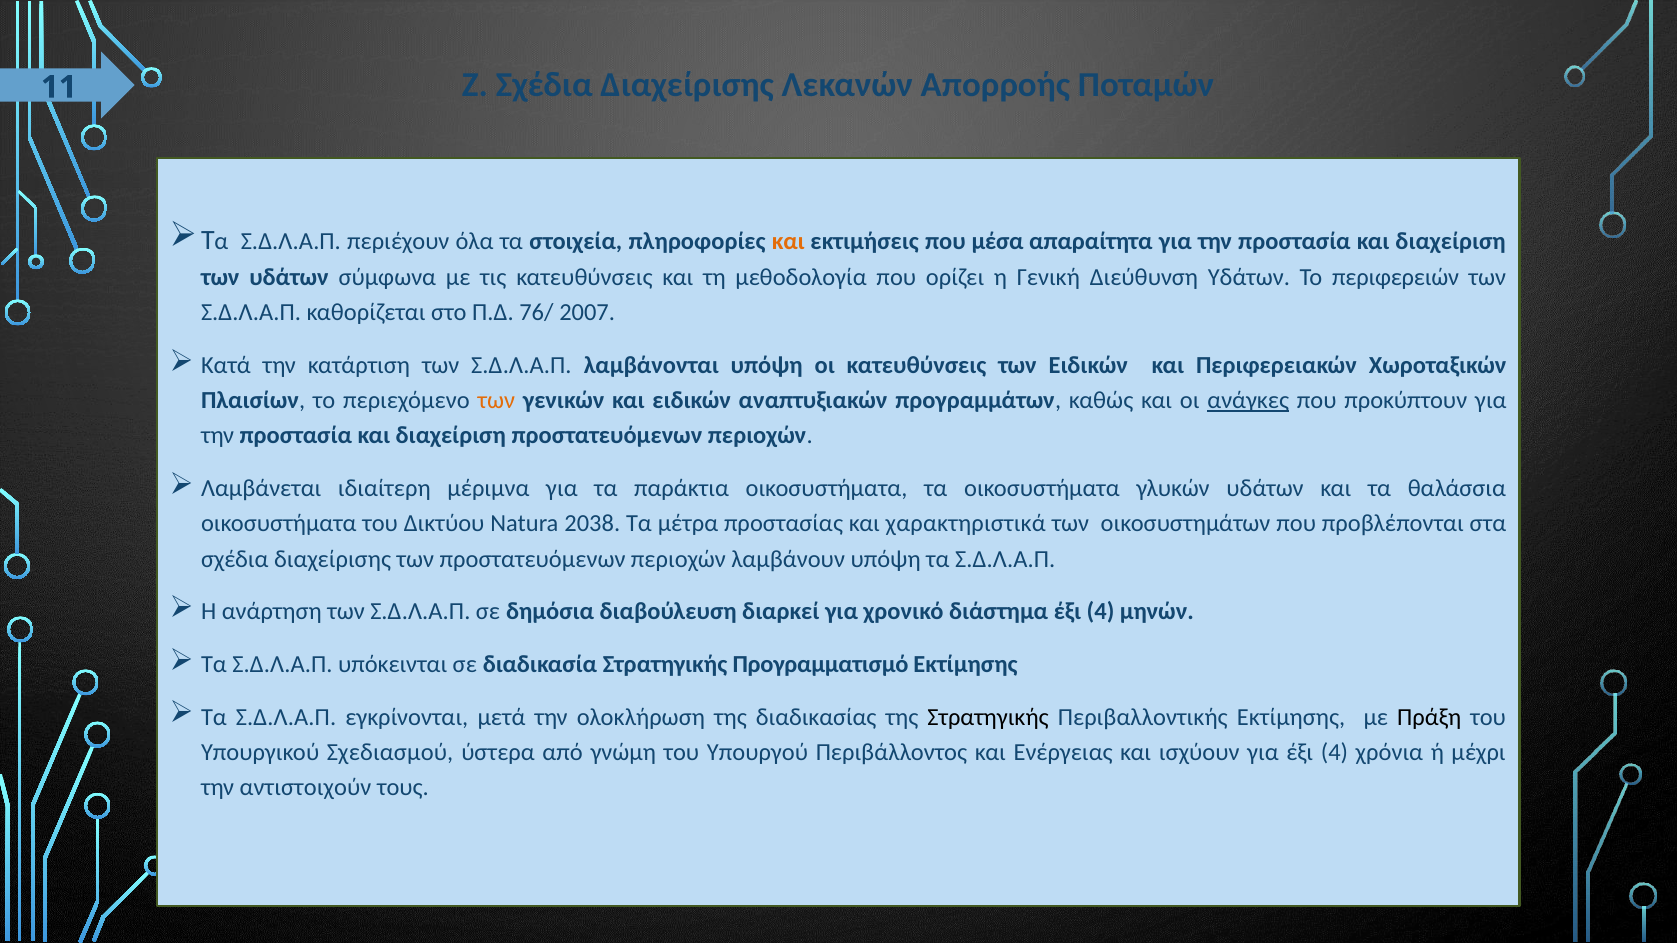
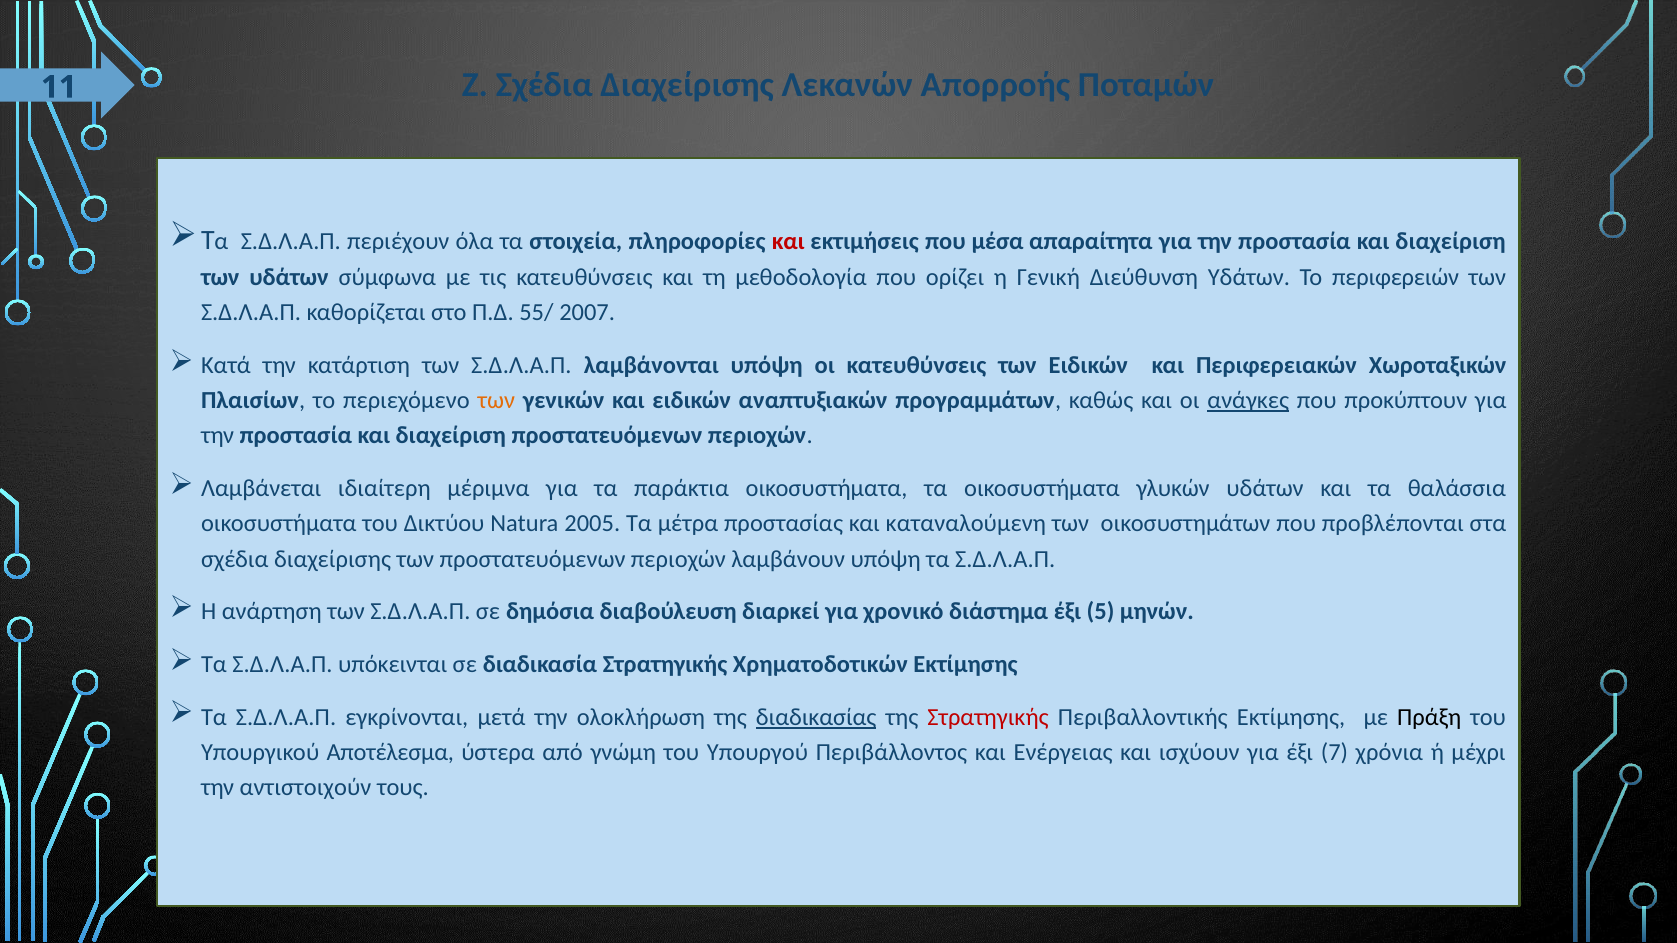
και at (788, 242) colour: orange -> red
76/: 76/ -> 55/
2038: 2038 -> 2005
χαρακτηριστικά: χαρακτηριστικά -> καταναλούμενη
διάστημα έξι 4: 4 -> 5
Προγραμματισμό: Προγραμματισμό -> Χρηματοδοτικών
διαδικασίας underline: none -> present
Στρατηγικής at (988, 718) colour: black -> red
Σχεδιασμού: Σχεδιασμού -> Αποτέλεσμα
για έξι 4: 4 -> 7
